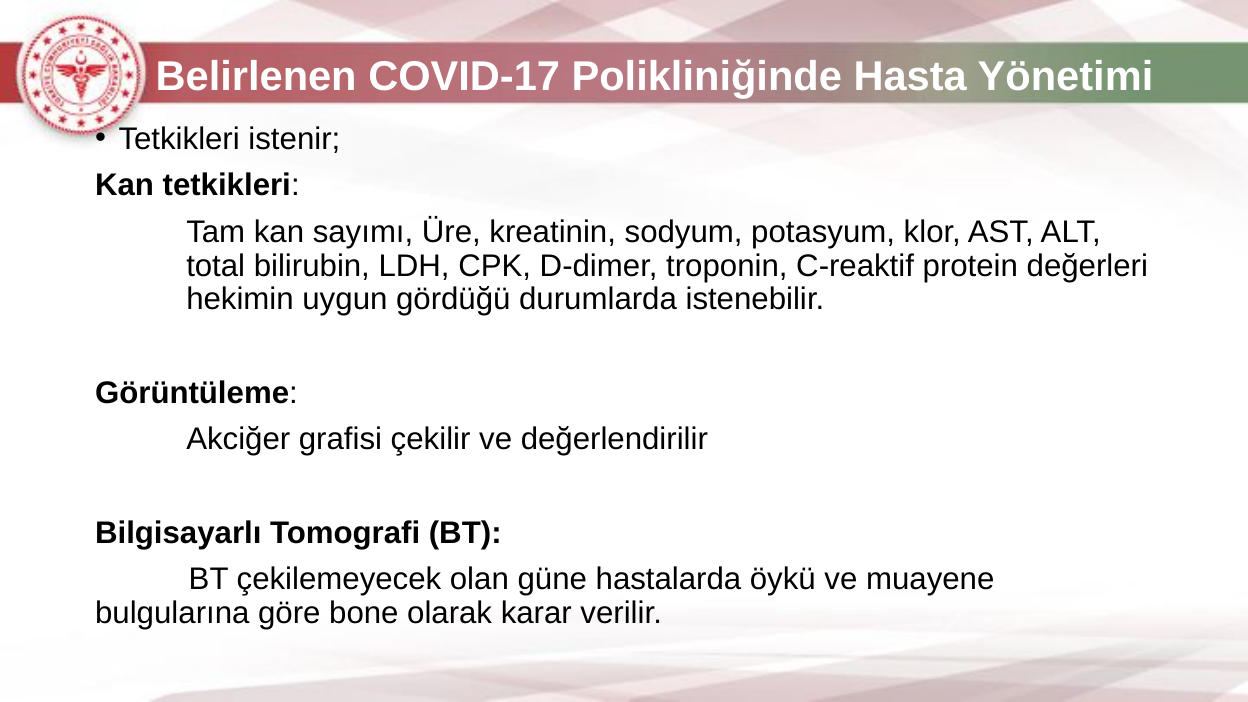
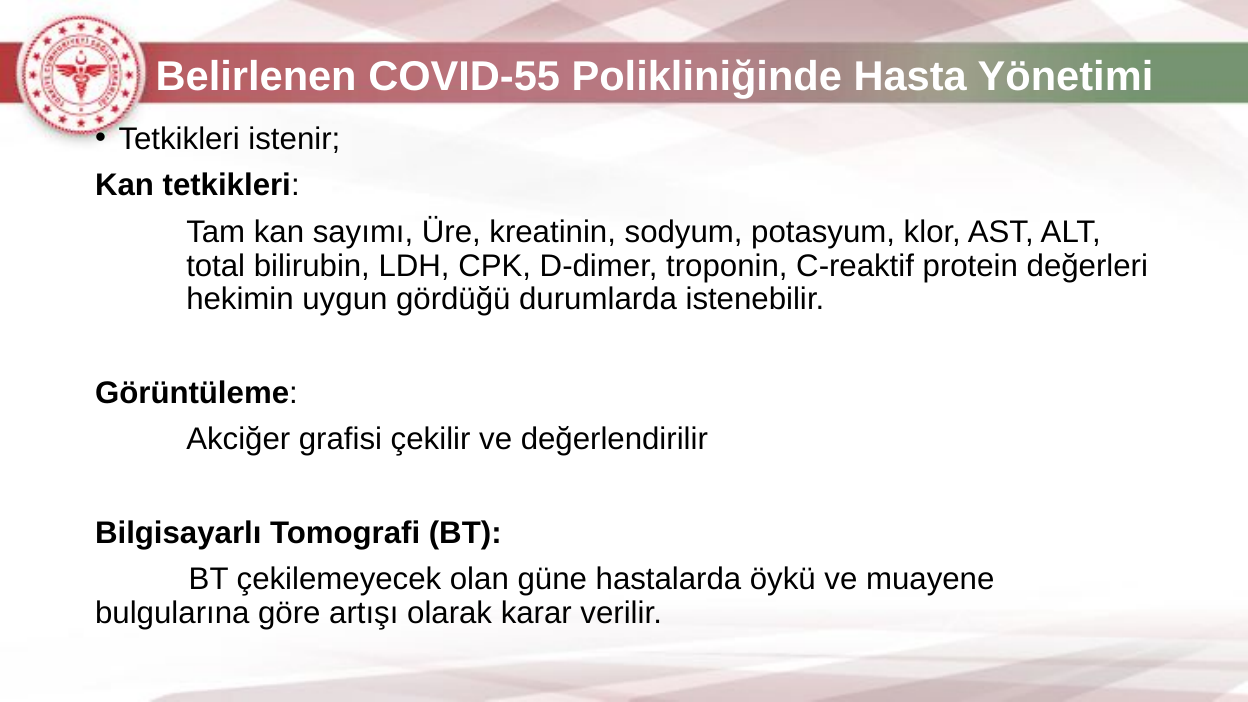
COVID-17: COVID-17 -> COVID-55
bone: bone -> artışı
